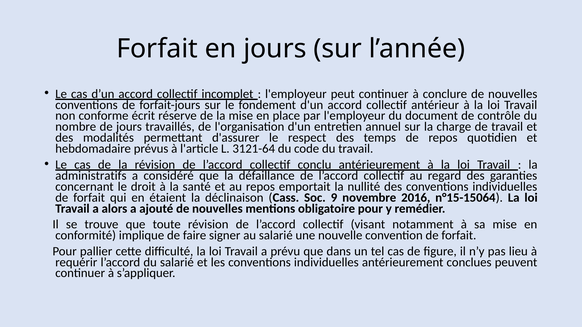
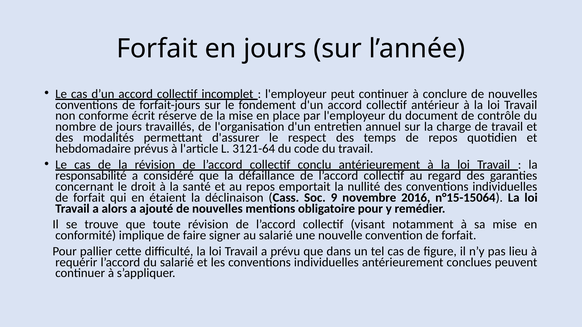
administratifs: administratifs -> responsabilité
